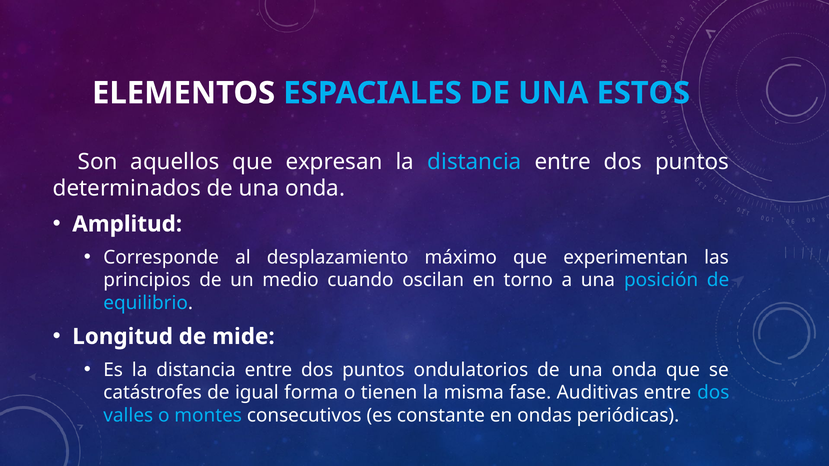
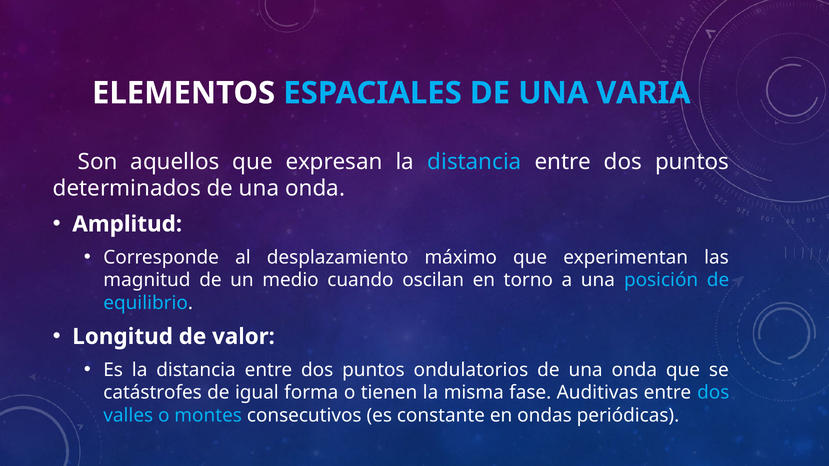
ESTOS: ESTOS -> VARIA
principios: principios -> magnitud
mide: mide -> valor
